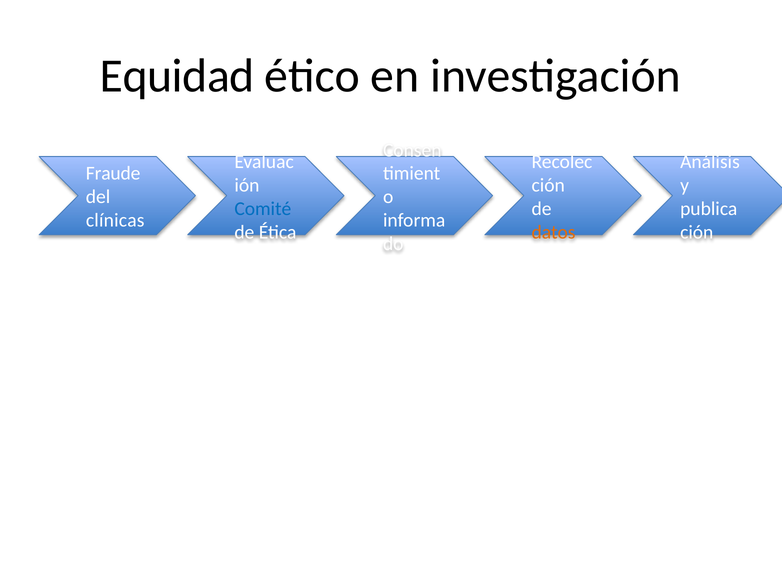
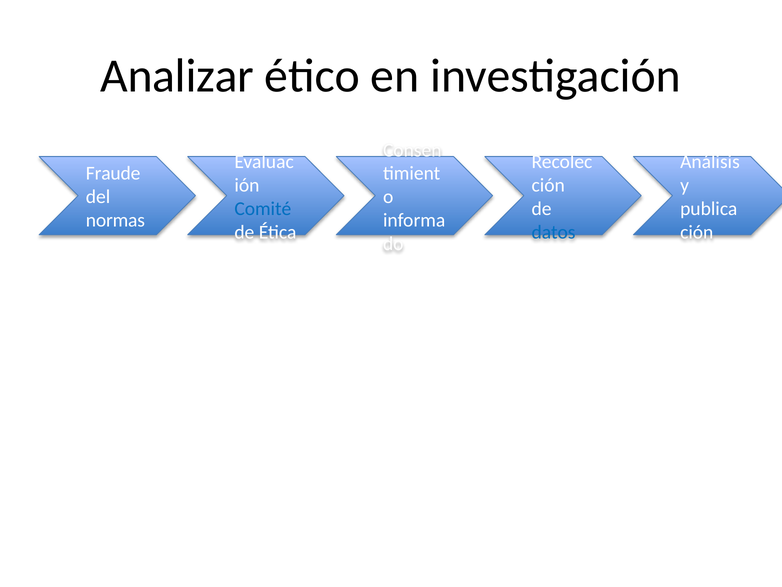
Equidad: Equidad -> Analizar
clínicas: clínicas -> normas
datos colour: orange -> blue
